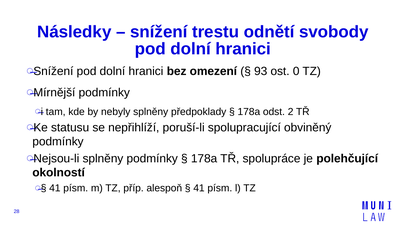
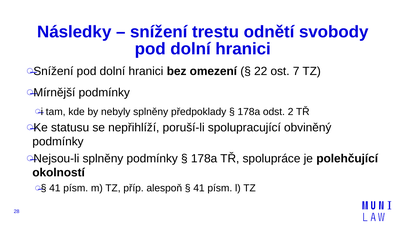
93: 93 -> 22
0: 0 -> 7
